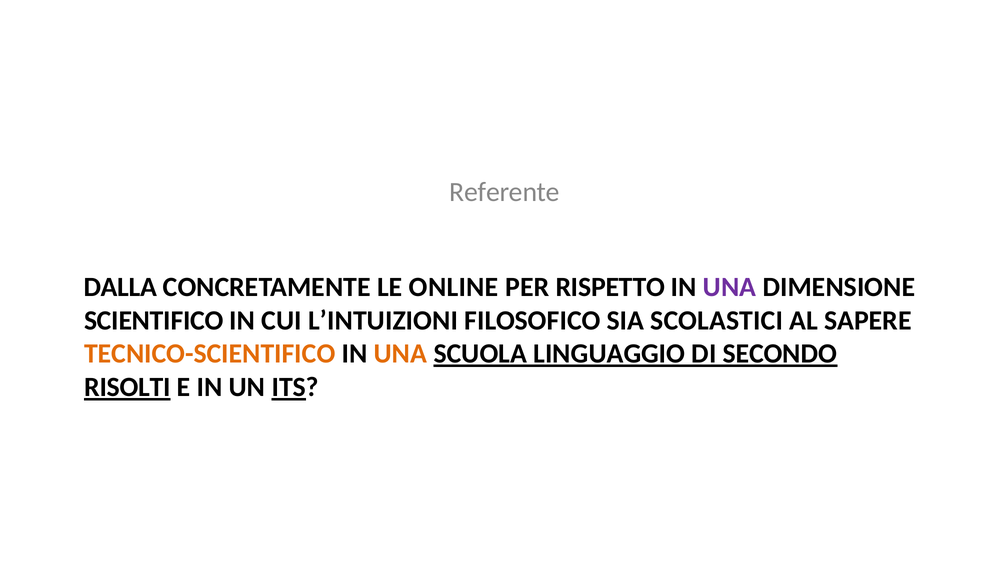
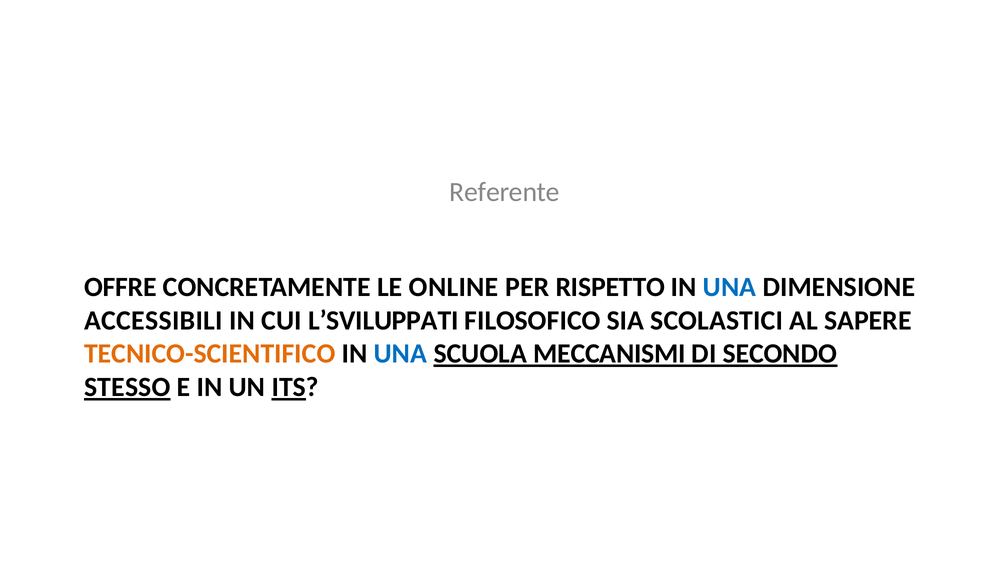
DALLA: DALLA -> OFFRE
UNA at (730, 287) colour: purple -> blue
SCIENTIFICO: SCIENTIFICO -> ACCESSIBILI
L’INTUIZIONI: L’INTUIZIONI -> L’SVILUPPATI
UNA at (400, 354) colour: orange -> blue
LINGUAGGIO: LINGUAGGIO -> MECCANISMI
RISOLTI: RISOLTI -> STESSO
